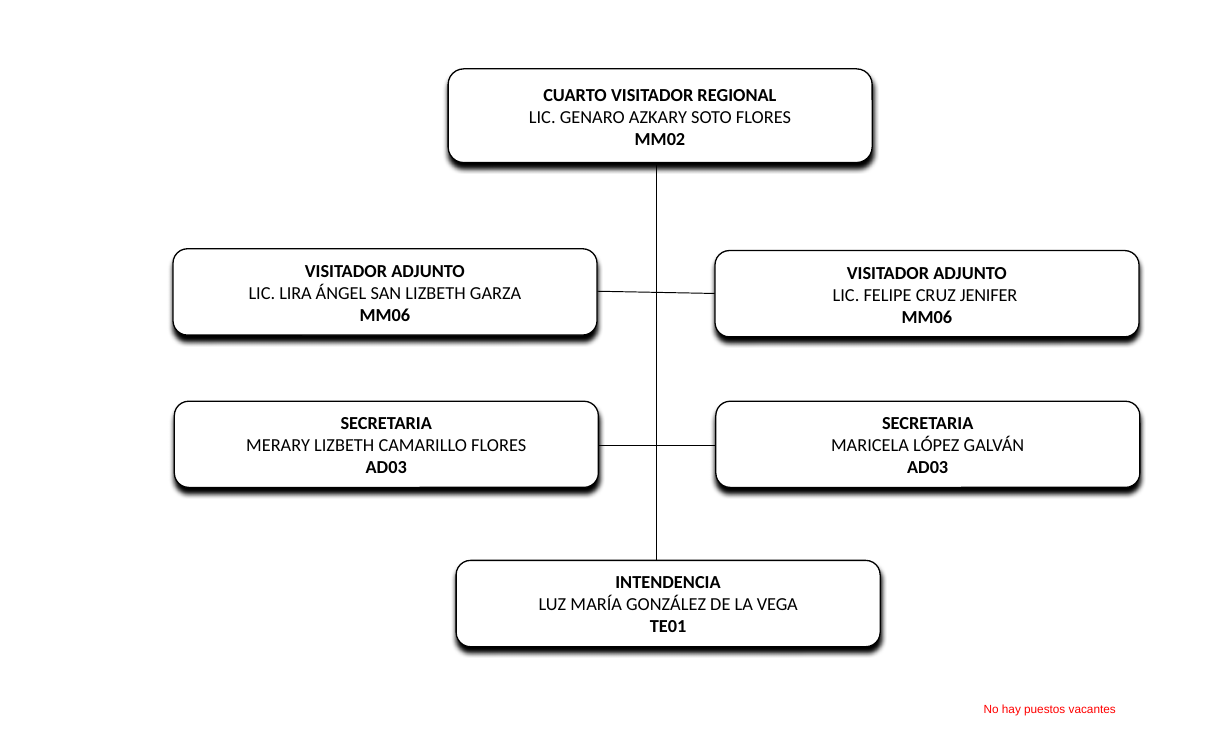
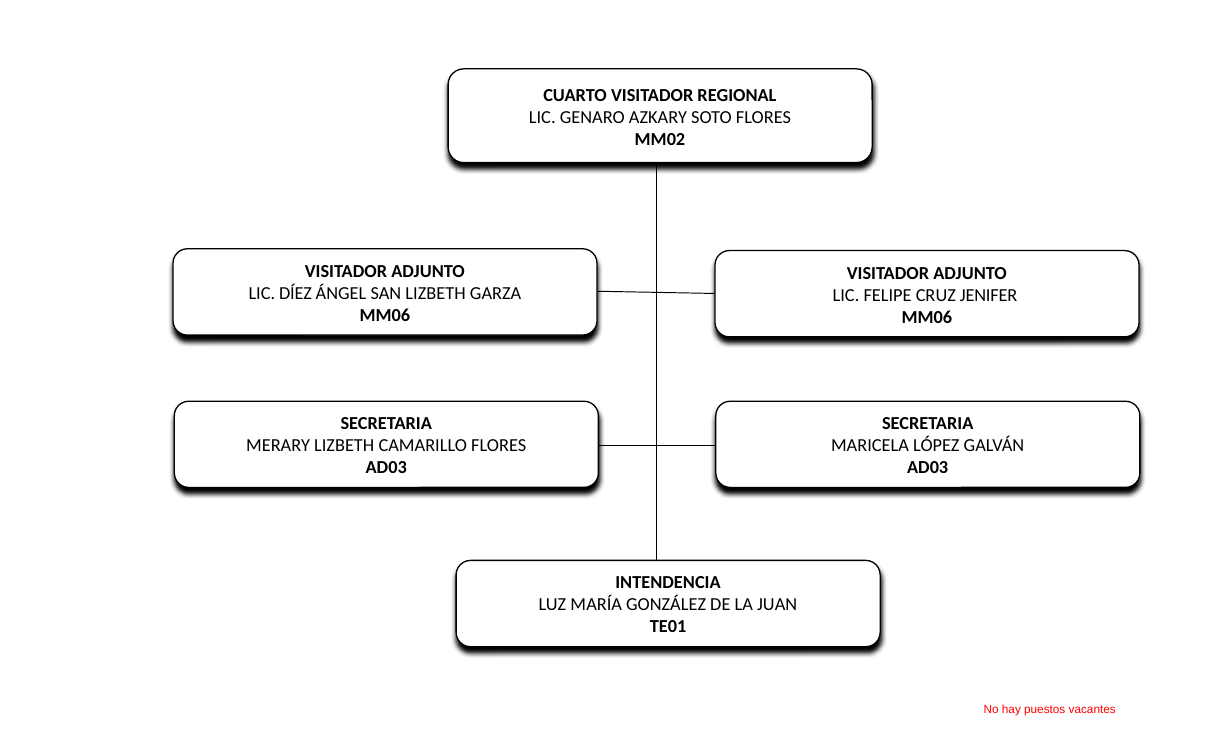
LIRA: LIRA -> DÍEZ
VEGA: VEGA -> JUAN
